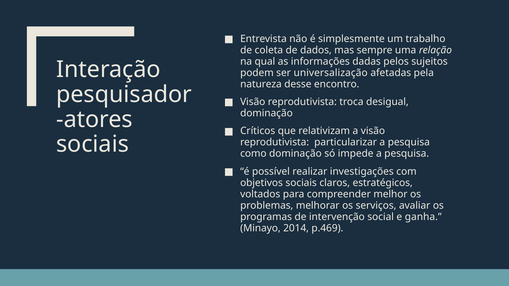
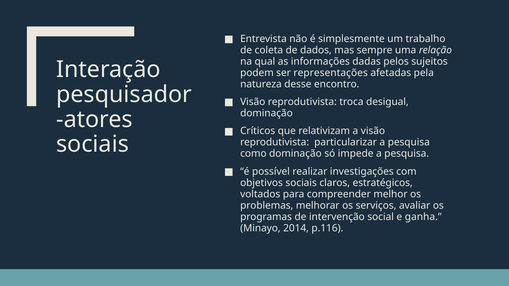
universalização: universalização -> representações
p.469: p.469 -> p.116
